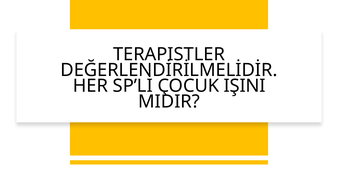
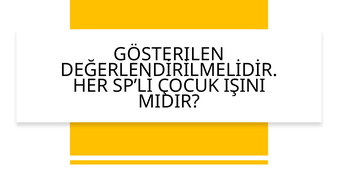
TERAPISTLER: TERAPISTLER -> GÖSTERILEN
